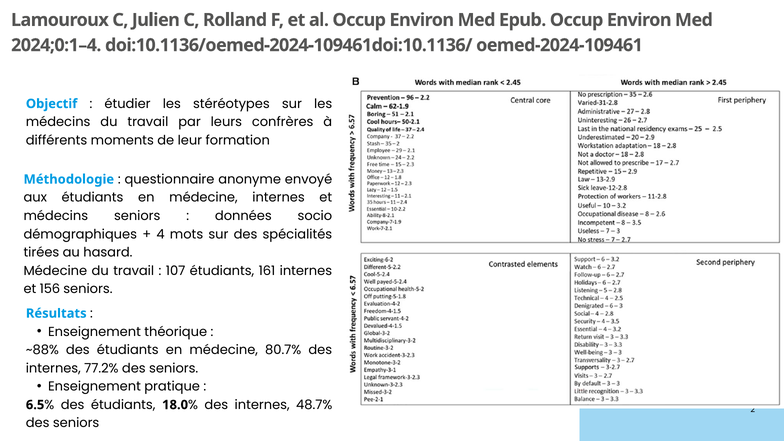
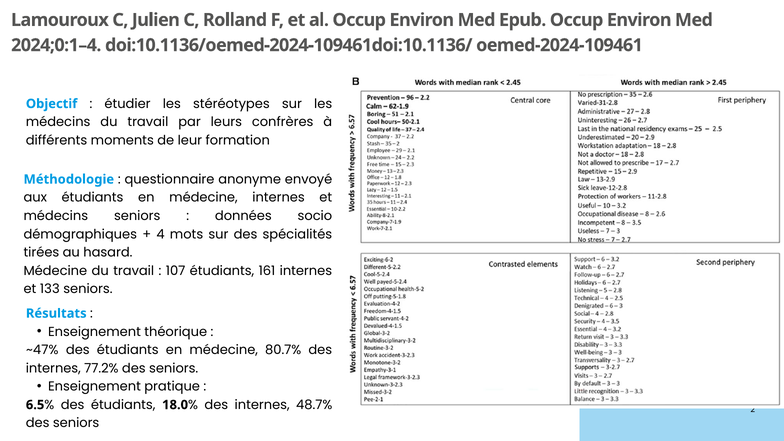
156: 156 -> 133
~88%: ~88% -> ~47%
